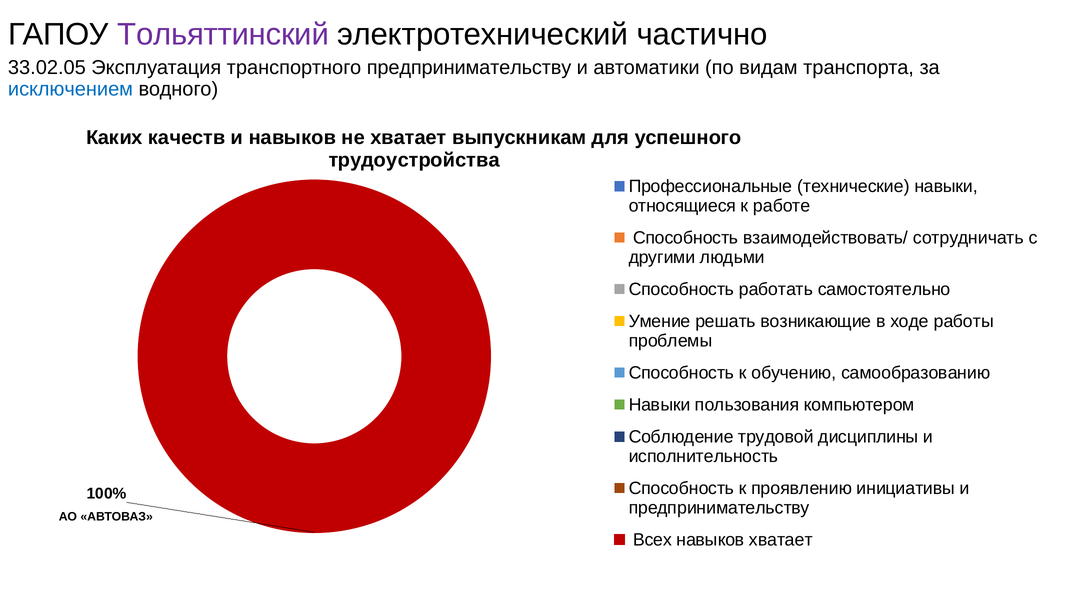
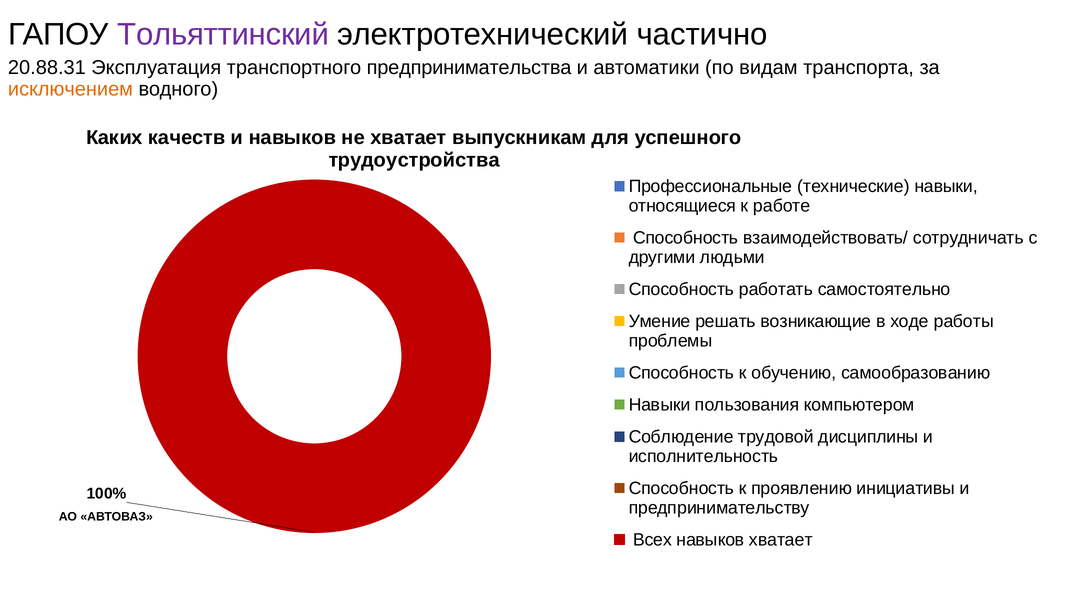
33.02.05: 33.02.05 -> 20.88.31
транспортного предпринимательству: предпринимательству -> предпринимательства
исключением colour: blue -> orange
